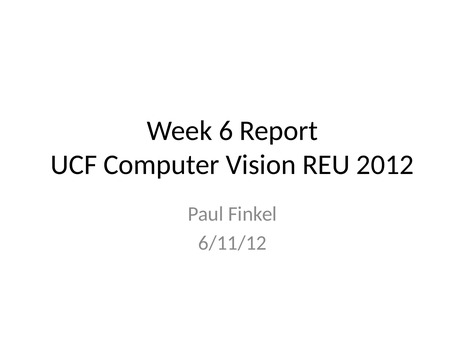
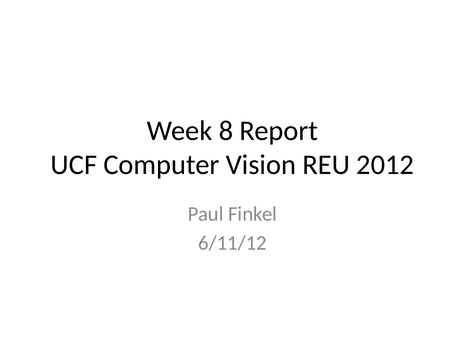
6: 6 -> 8
